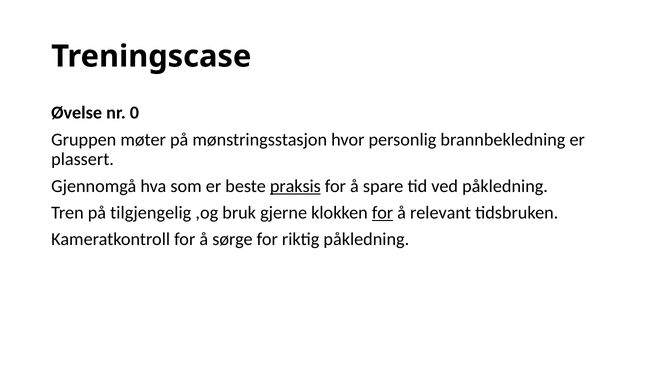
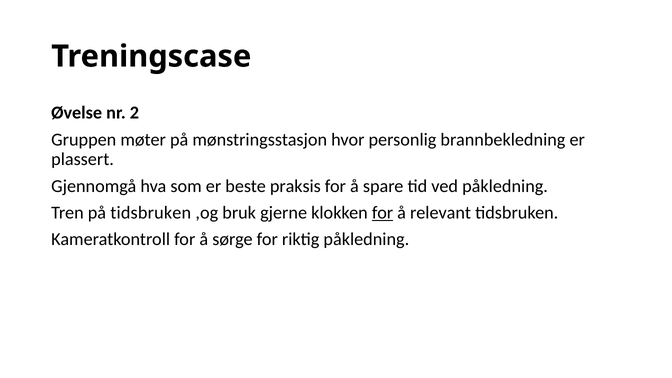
0: 0 -> 2
praksis underline: present -> none
på tilgjengelig: tilgjengelig -> tidsbruken
